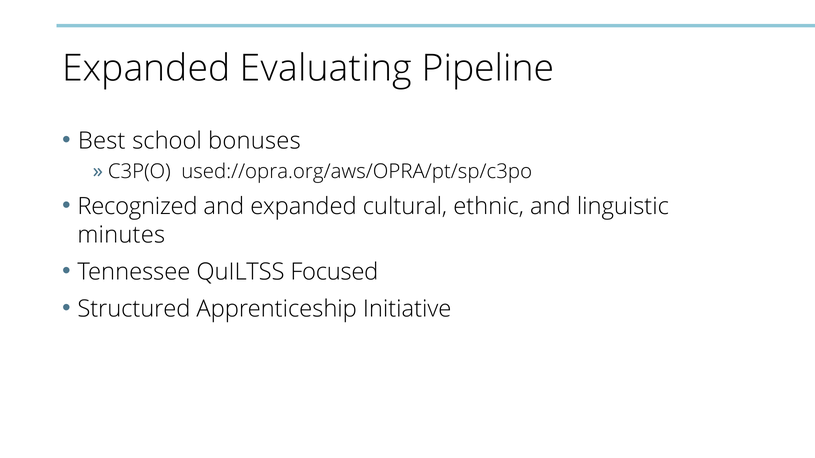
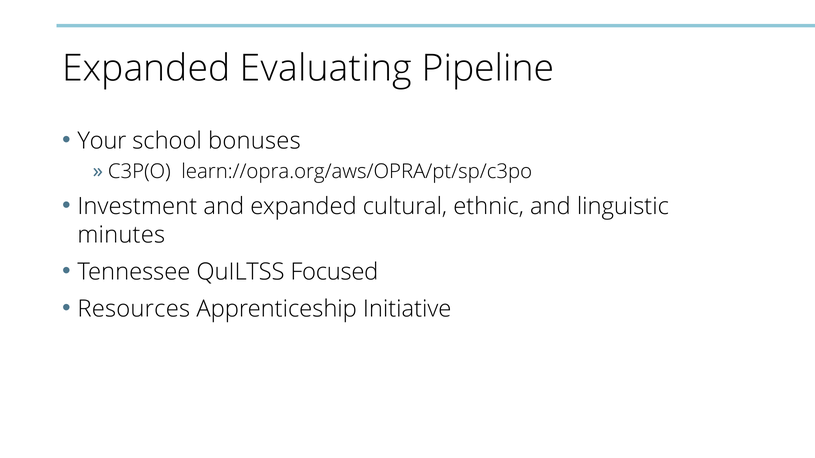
Best: Best -> Your
used://opra.org/aws/OPRA/pt/sp/c3po: used://opra.org/aws/OPRA/pt/sp/c3po -> learn://opra.org/aws/OPRA/pt/sp/c3po
Recognized: Recognized -> Investment
Structured: Structured -> Resources
